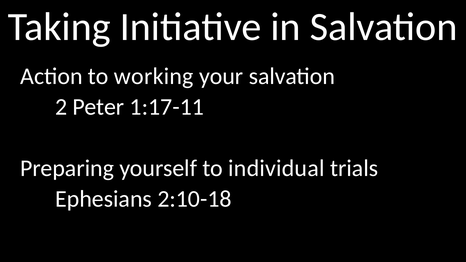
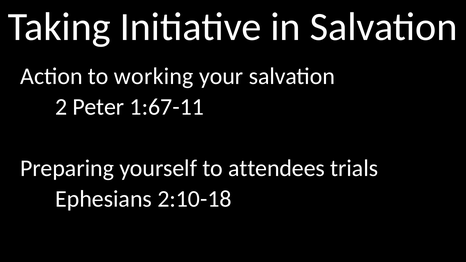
1:17-11: 1:17-11 -> 1:67-11
individual: individual -> attendees
